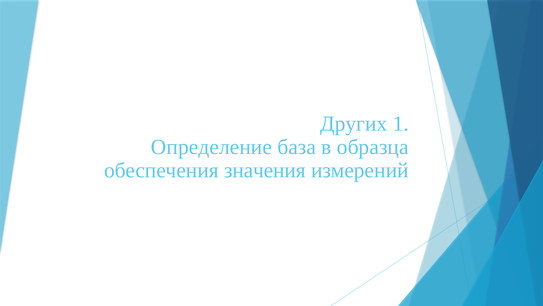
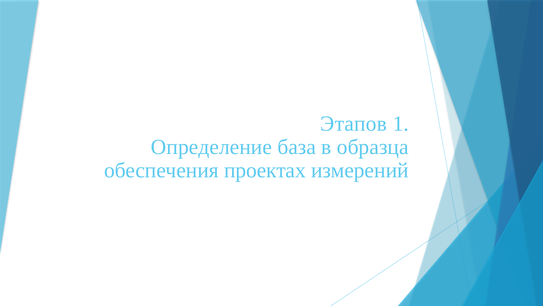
Других: Других -> Этапов
значения: значения -> проектах
